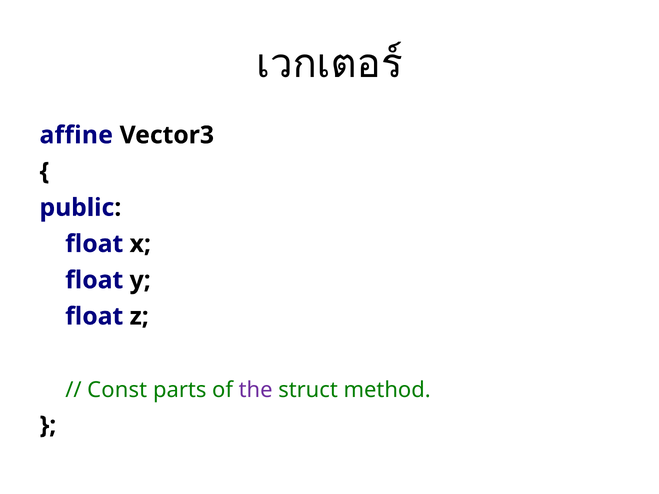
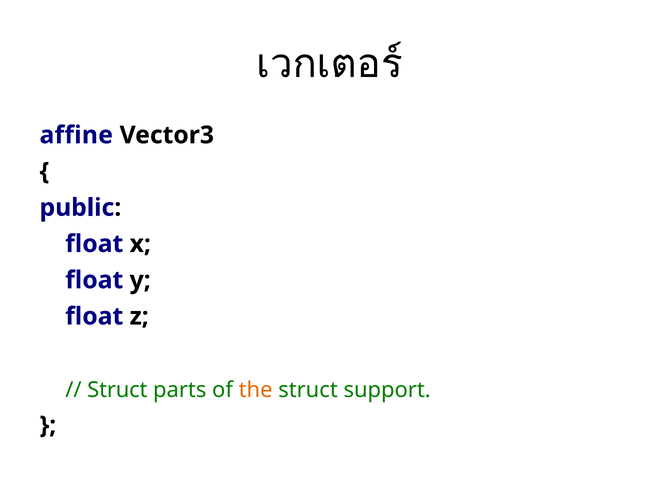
Const at (117, 390): Const -> Struct
the colour: purple -> orange
method: method -> support
